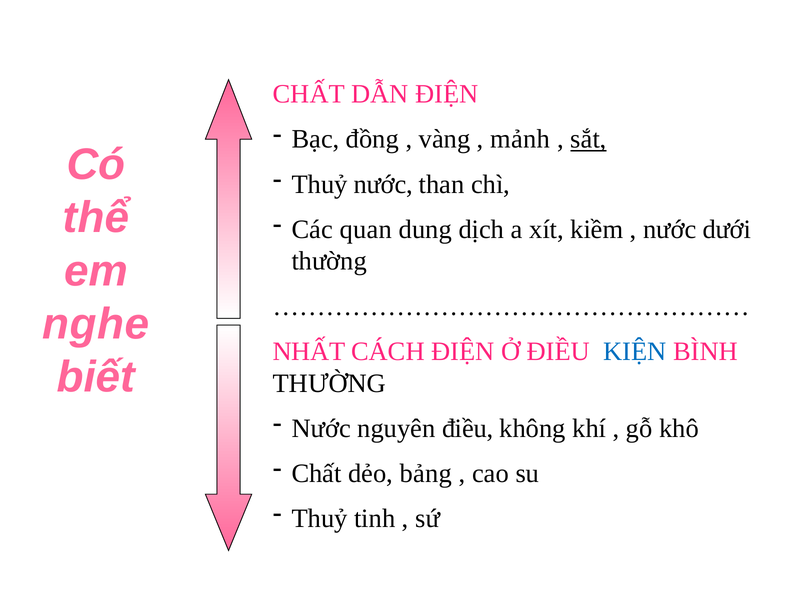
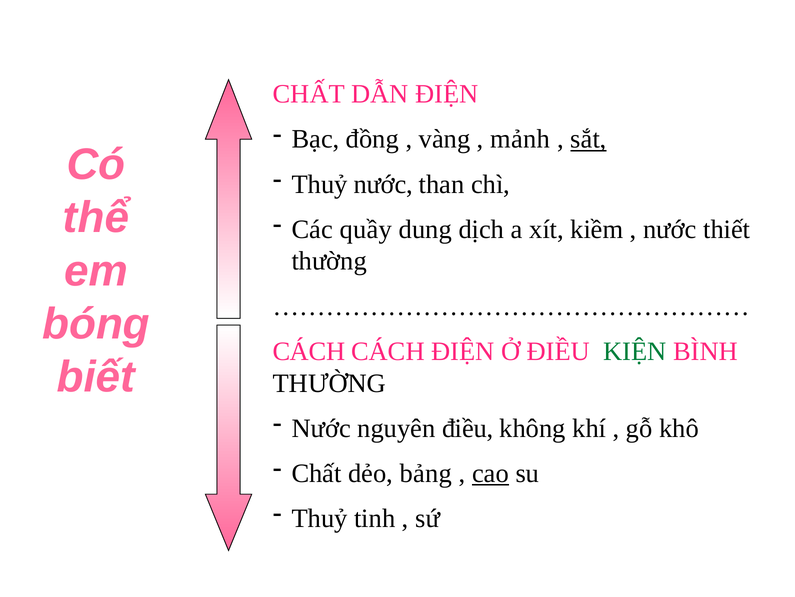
quan: quan -> quầy
dưới: dưới -> thiết
nghe: nghe -> bóng
NHẤT at (309, 351): NHẤT -> CÁCH
KIỆN colour: blue -> green
cao underline: none -> present
